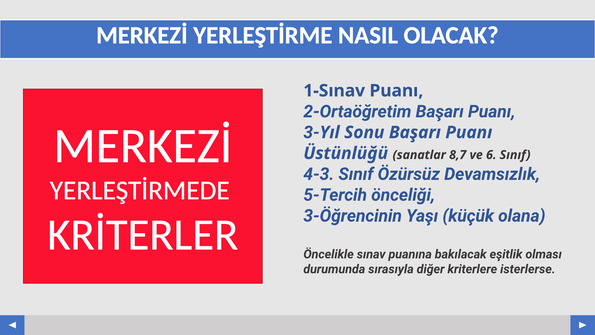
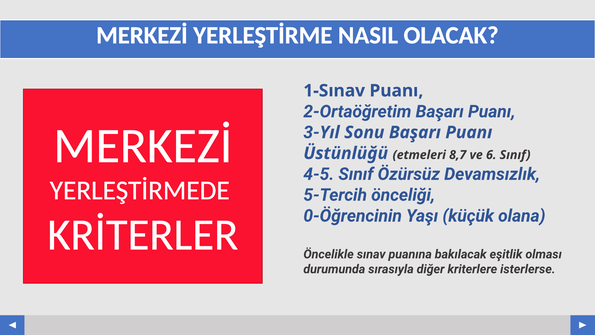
sanatlar: sanatlar -> etmeleri
4-3: 4-3 -> 4-5
3-Öğrencinin: 3-Öğrencinin -> 0-Öğrencinin
